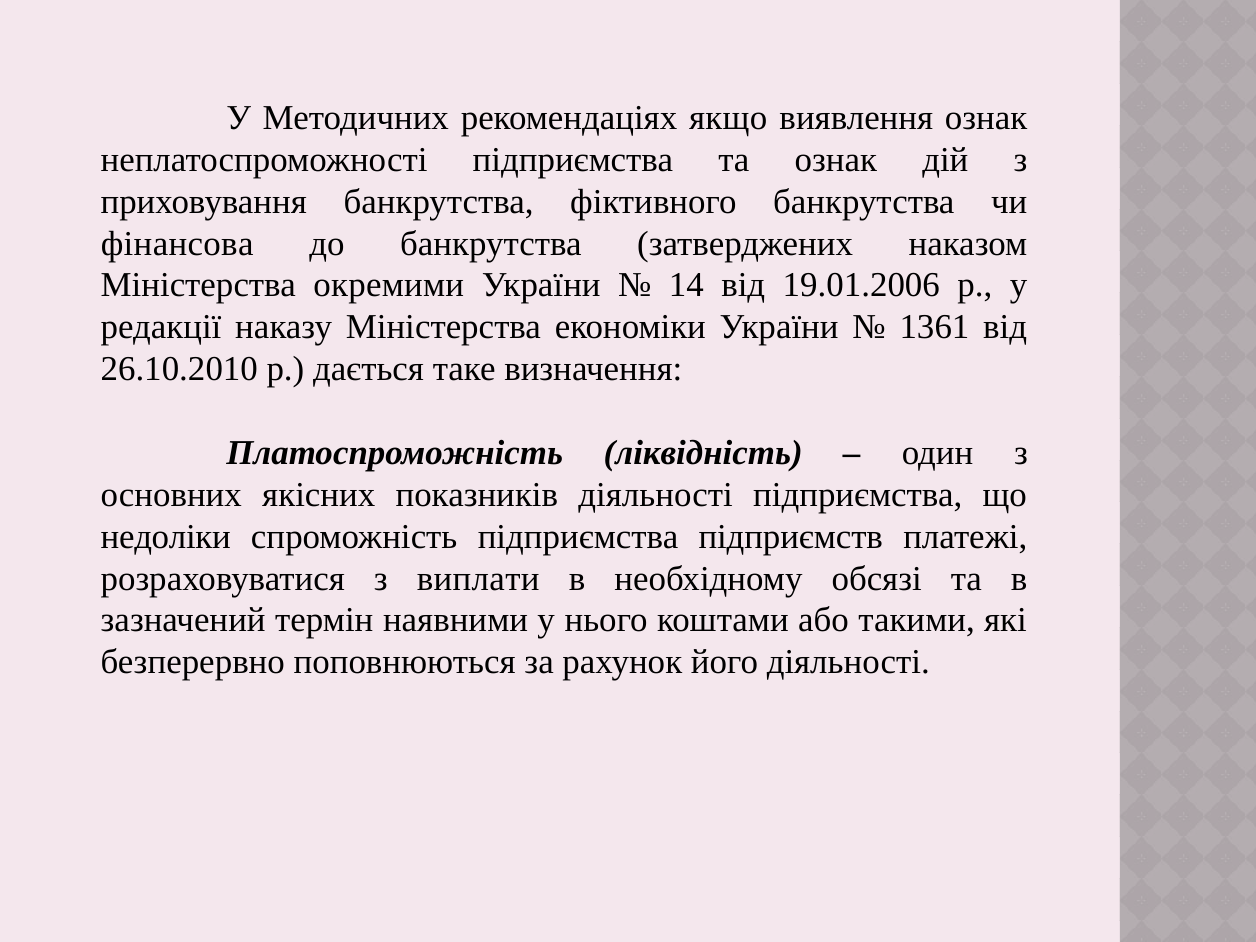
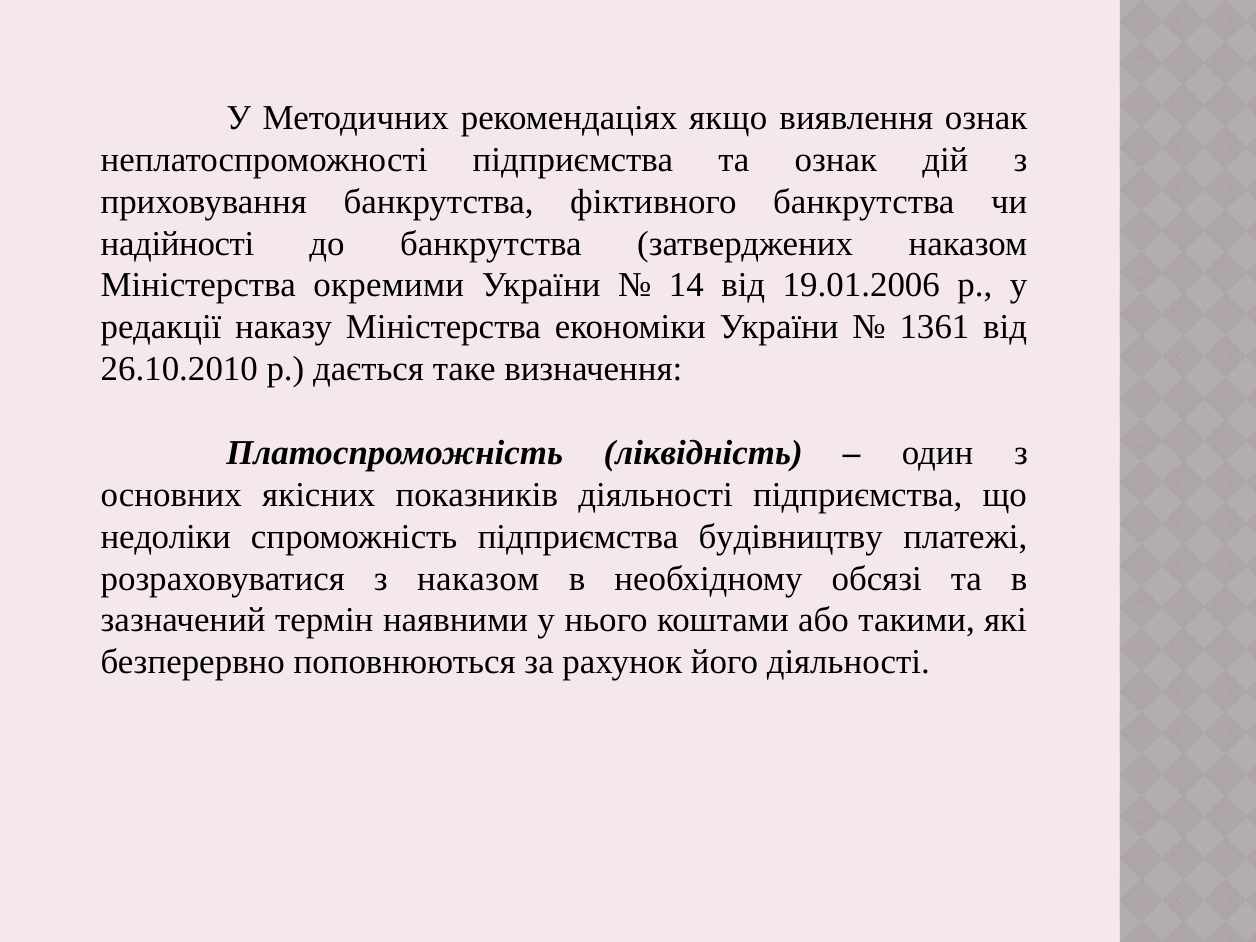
фінансова: фінансова -> надійності
підприємств: підприємств -> будівництву
з виплати: виплати -> наказом
